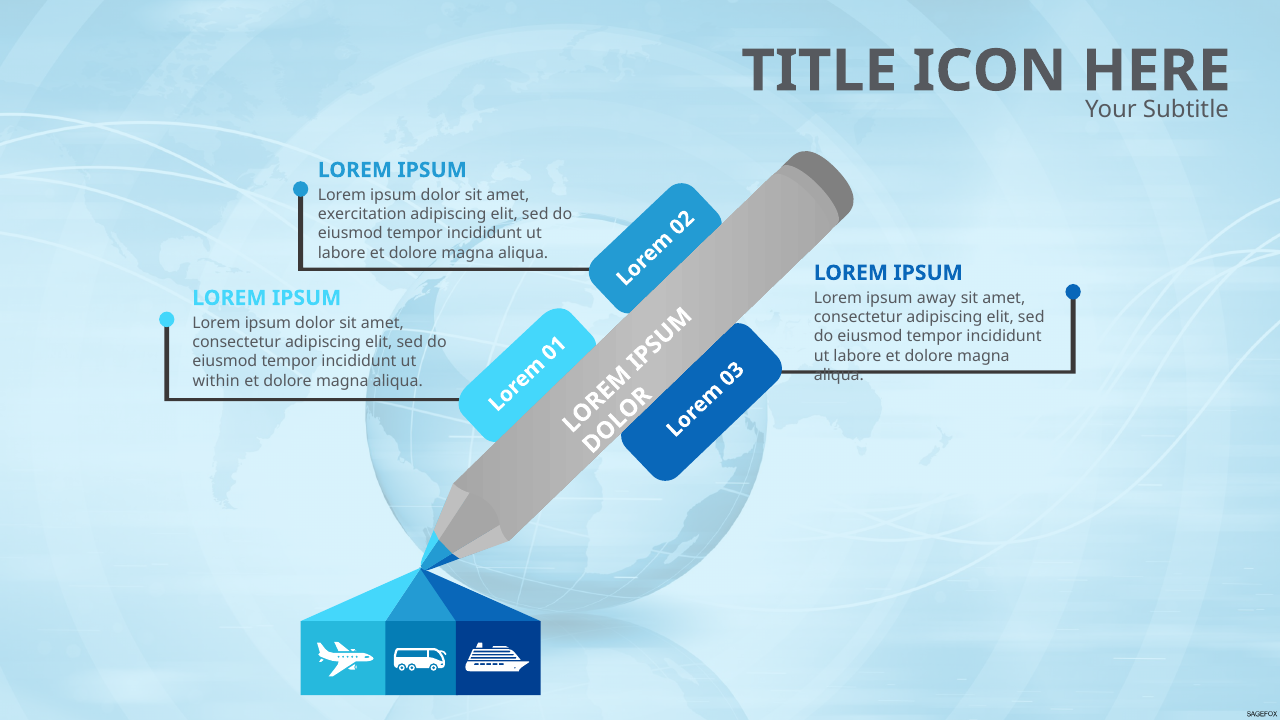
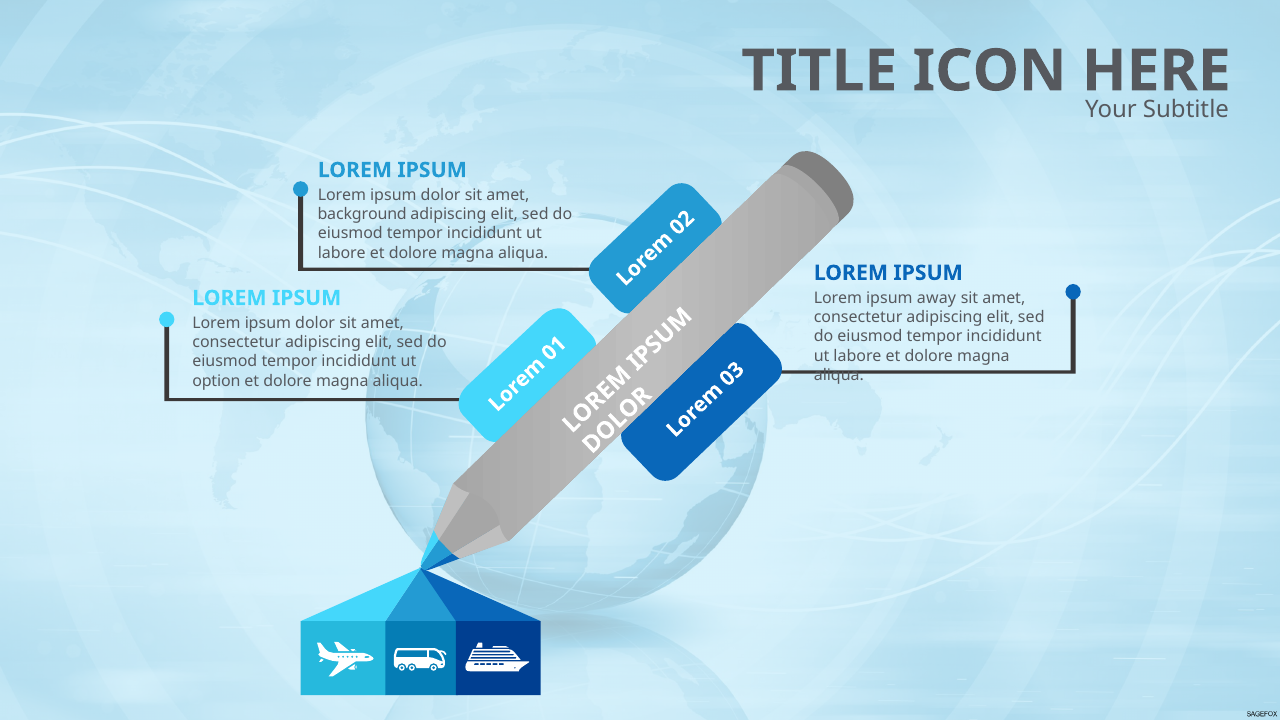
exercitation: exercitation -> background
within: within -> option
